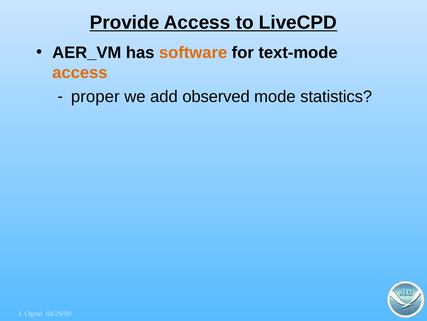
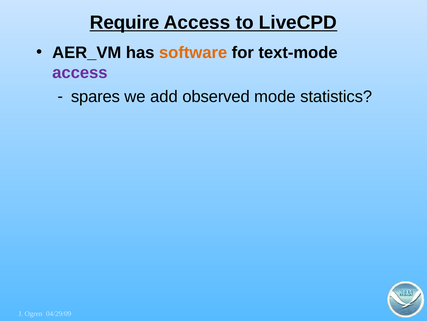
Provide: Provide -> Require
access at (80, 72) colour: orange -> purple
proper: proper -> spares
